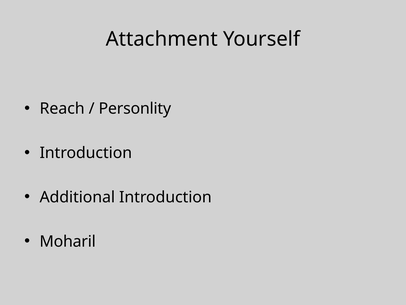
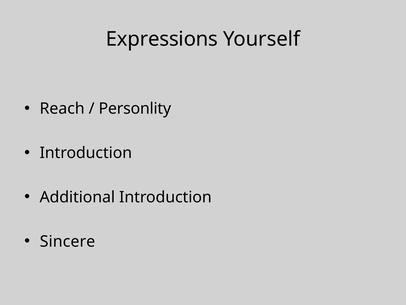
Attachment: Attachment -> Expressions
Moharil: Moharil -> Sincere
